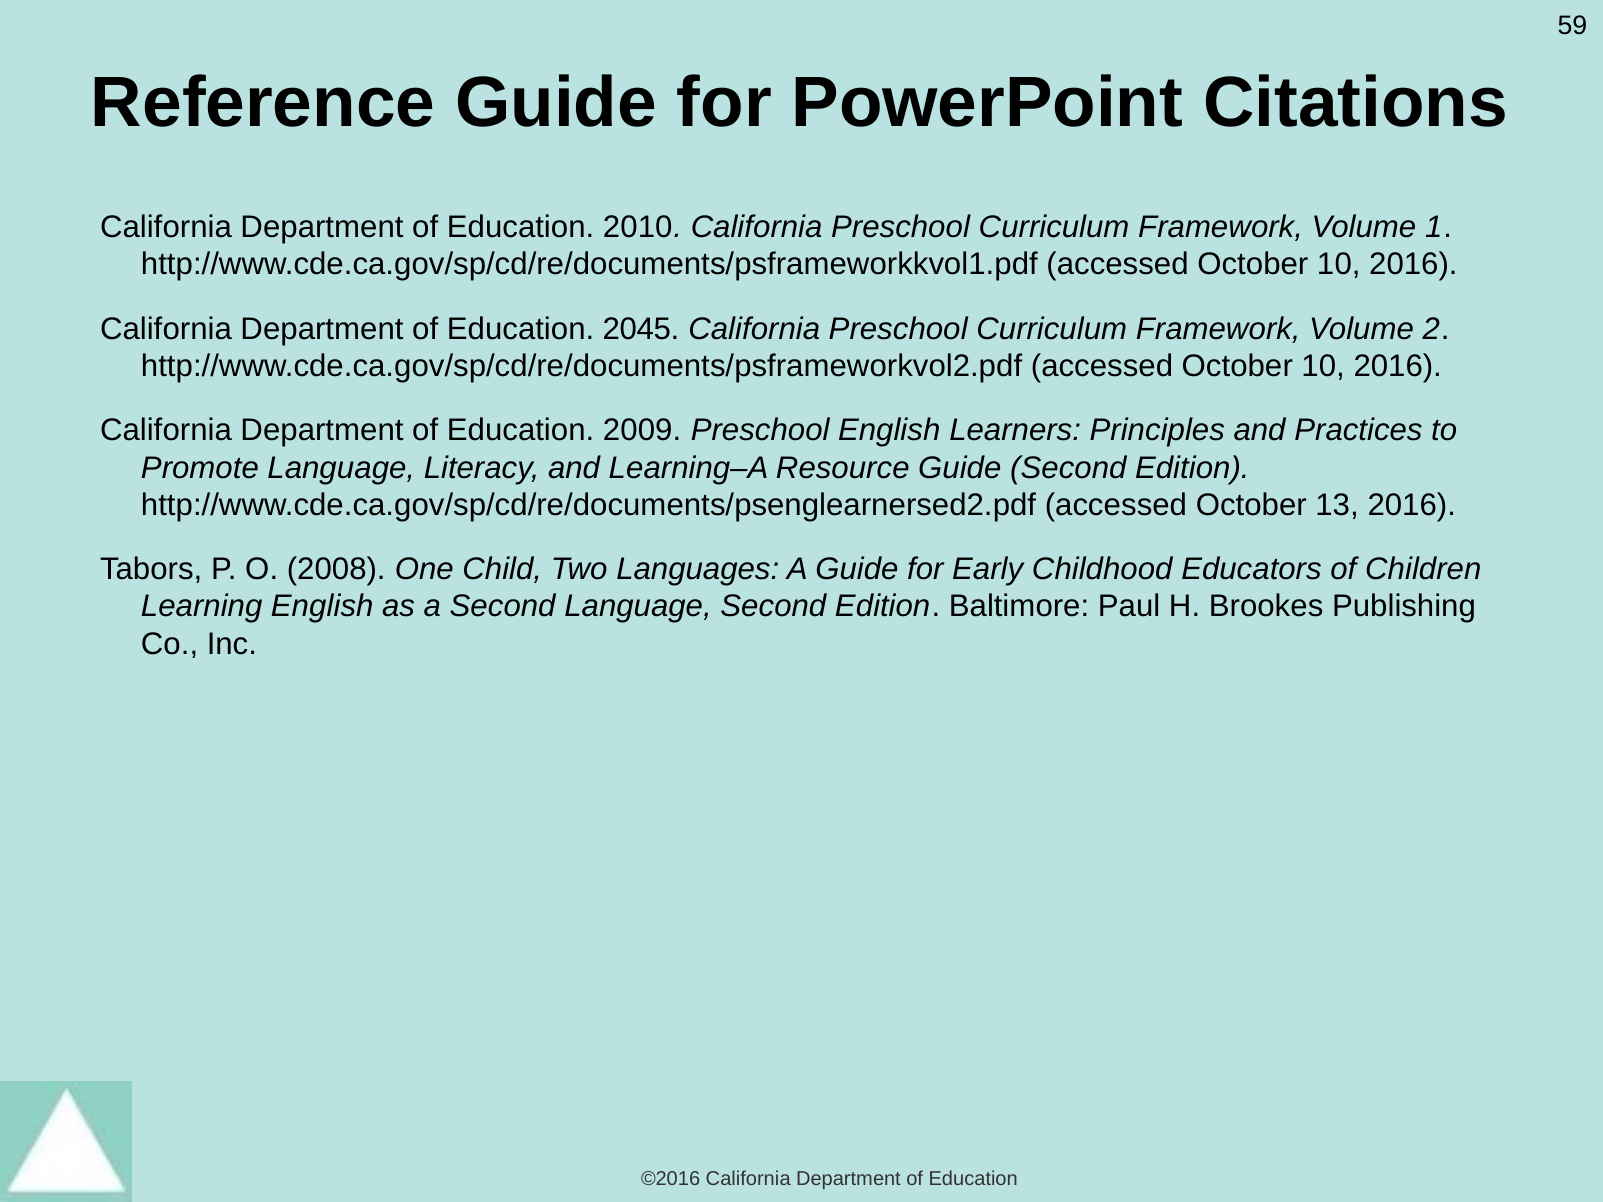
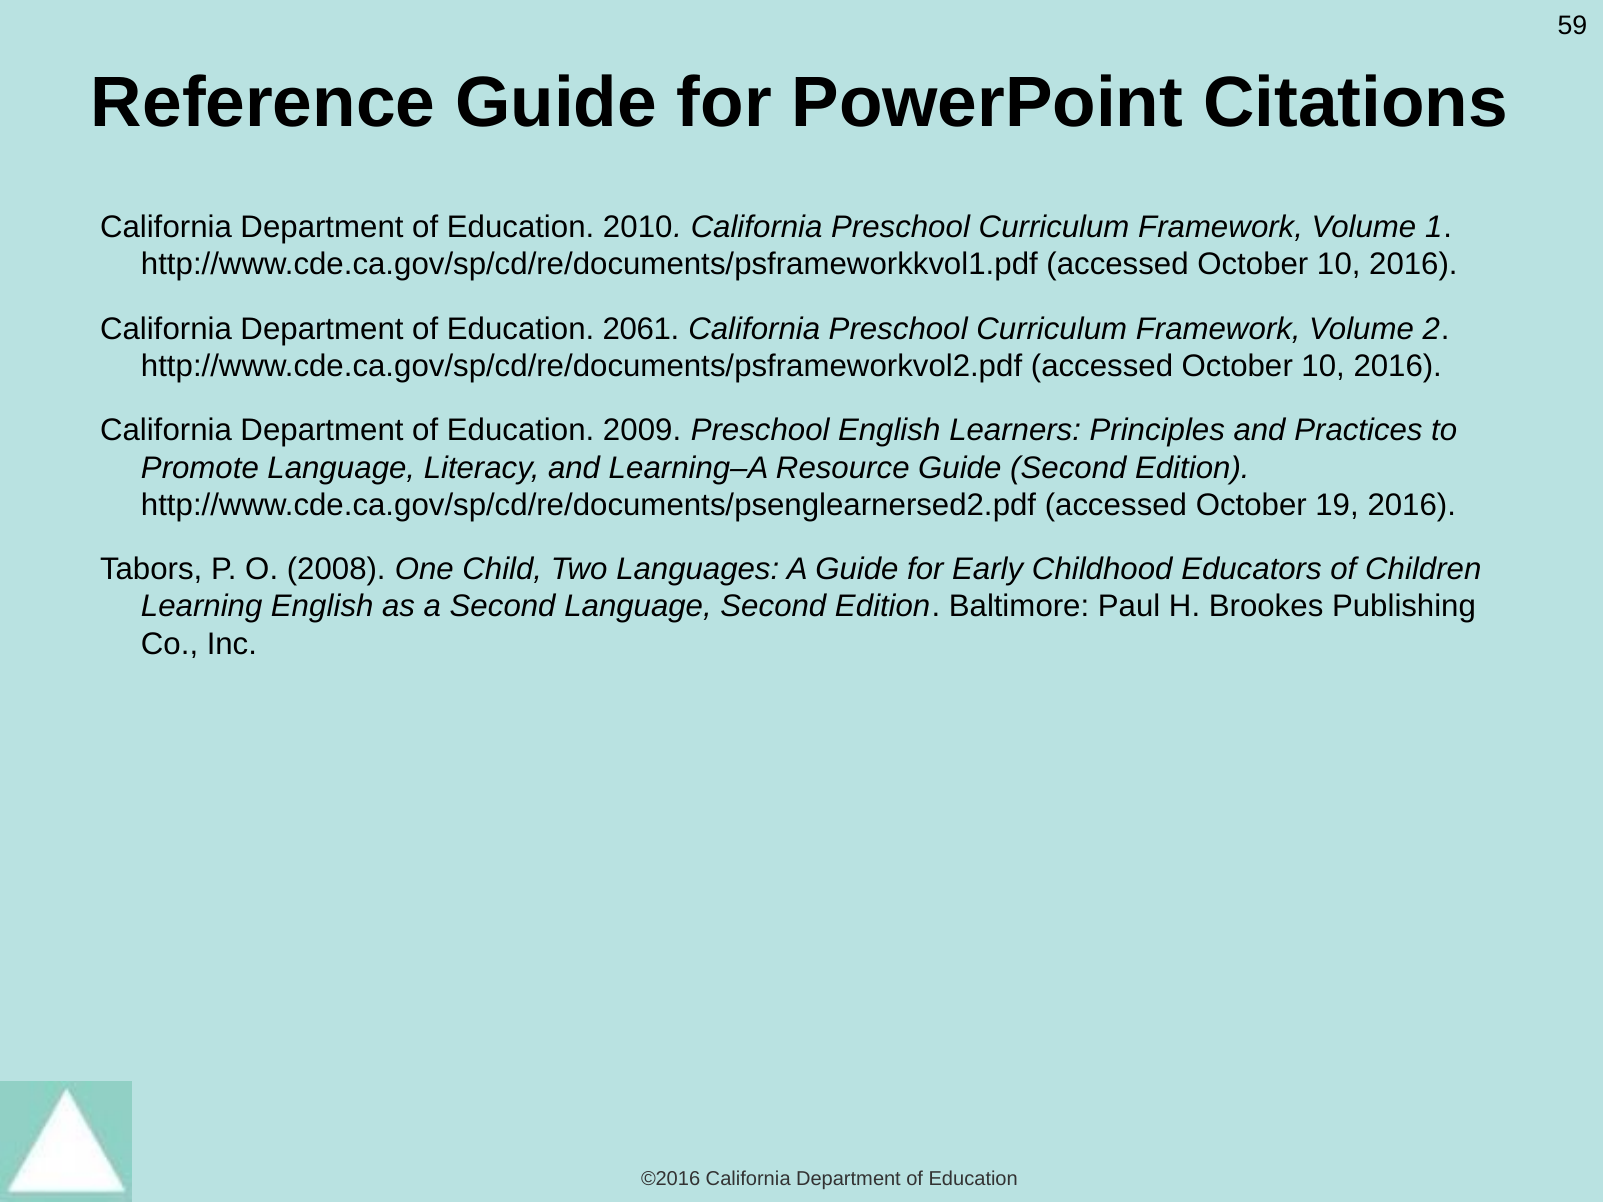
2045: 2045 -> 2061
13: 13 -> 19
